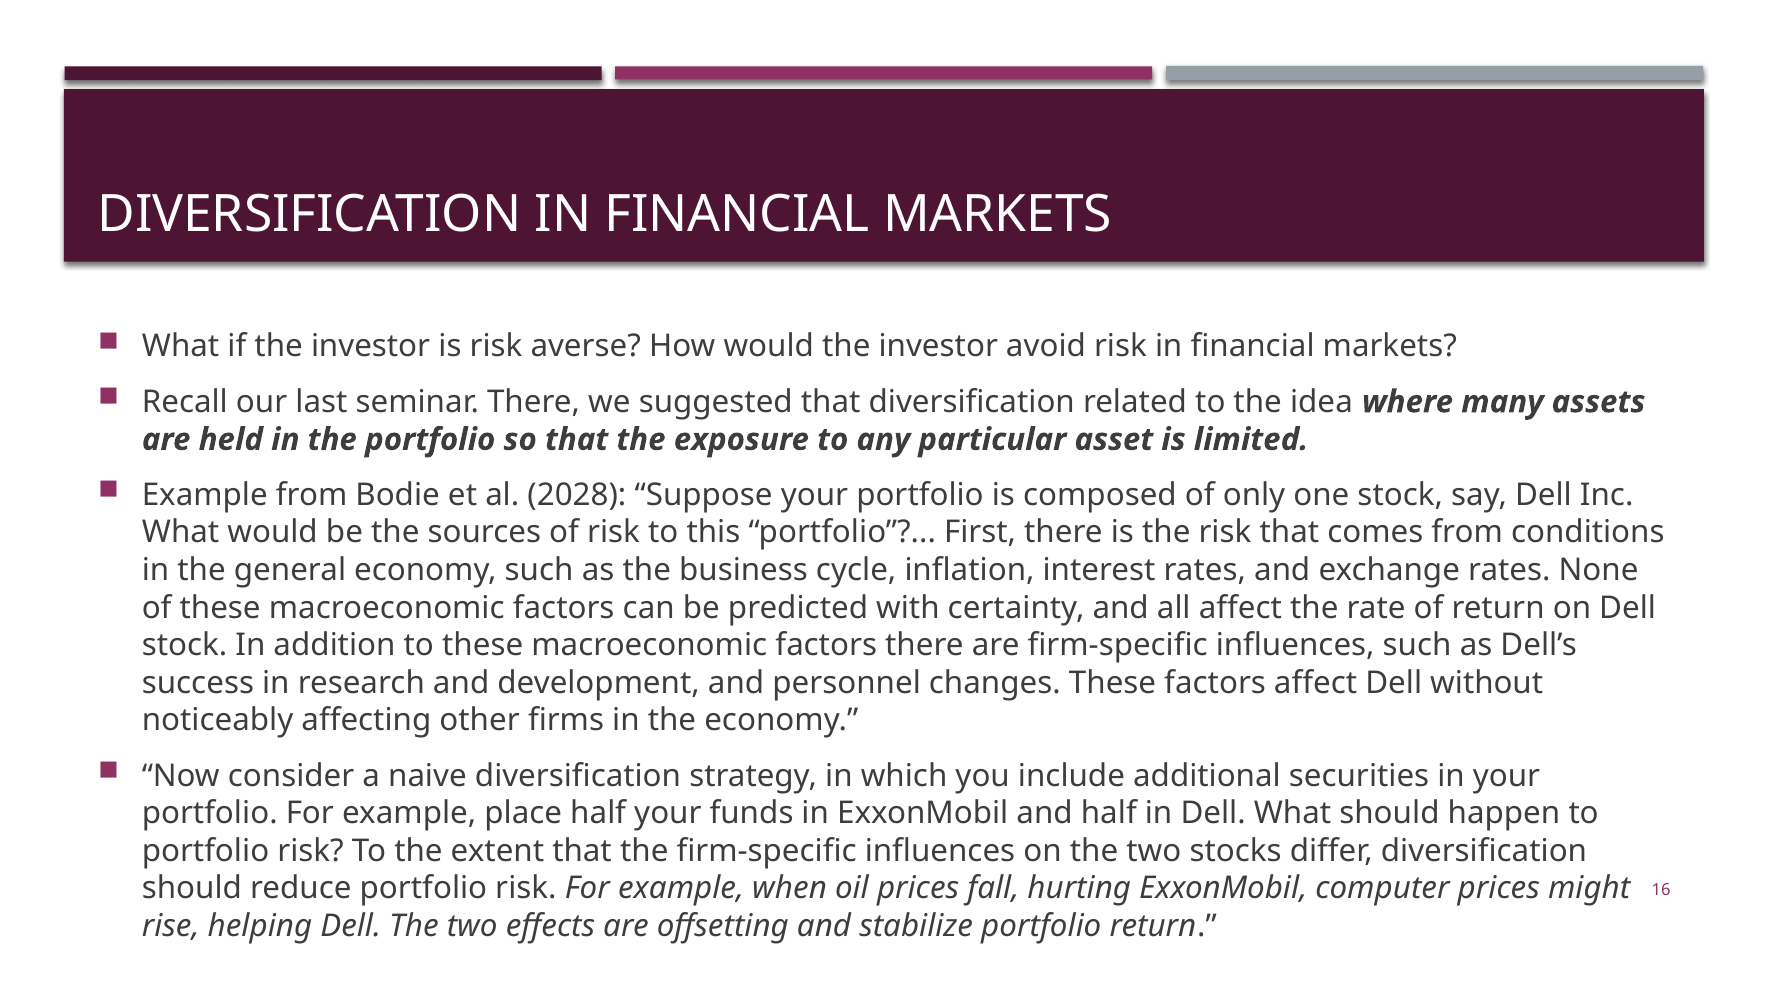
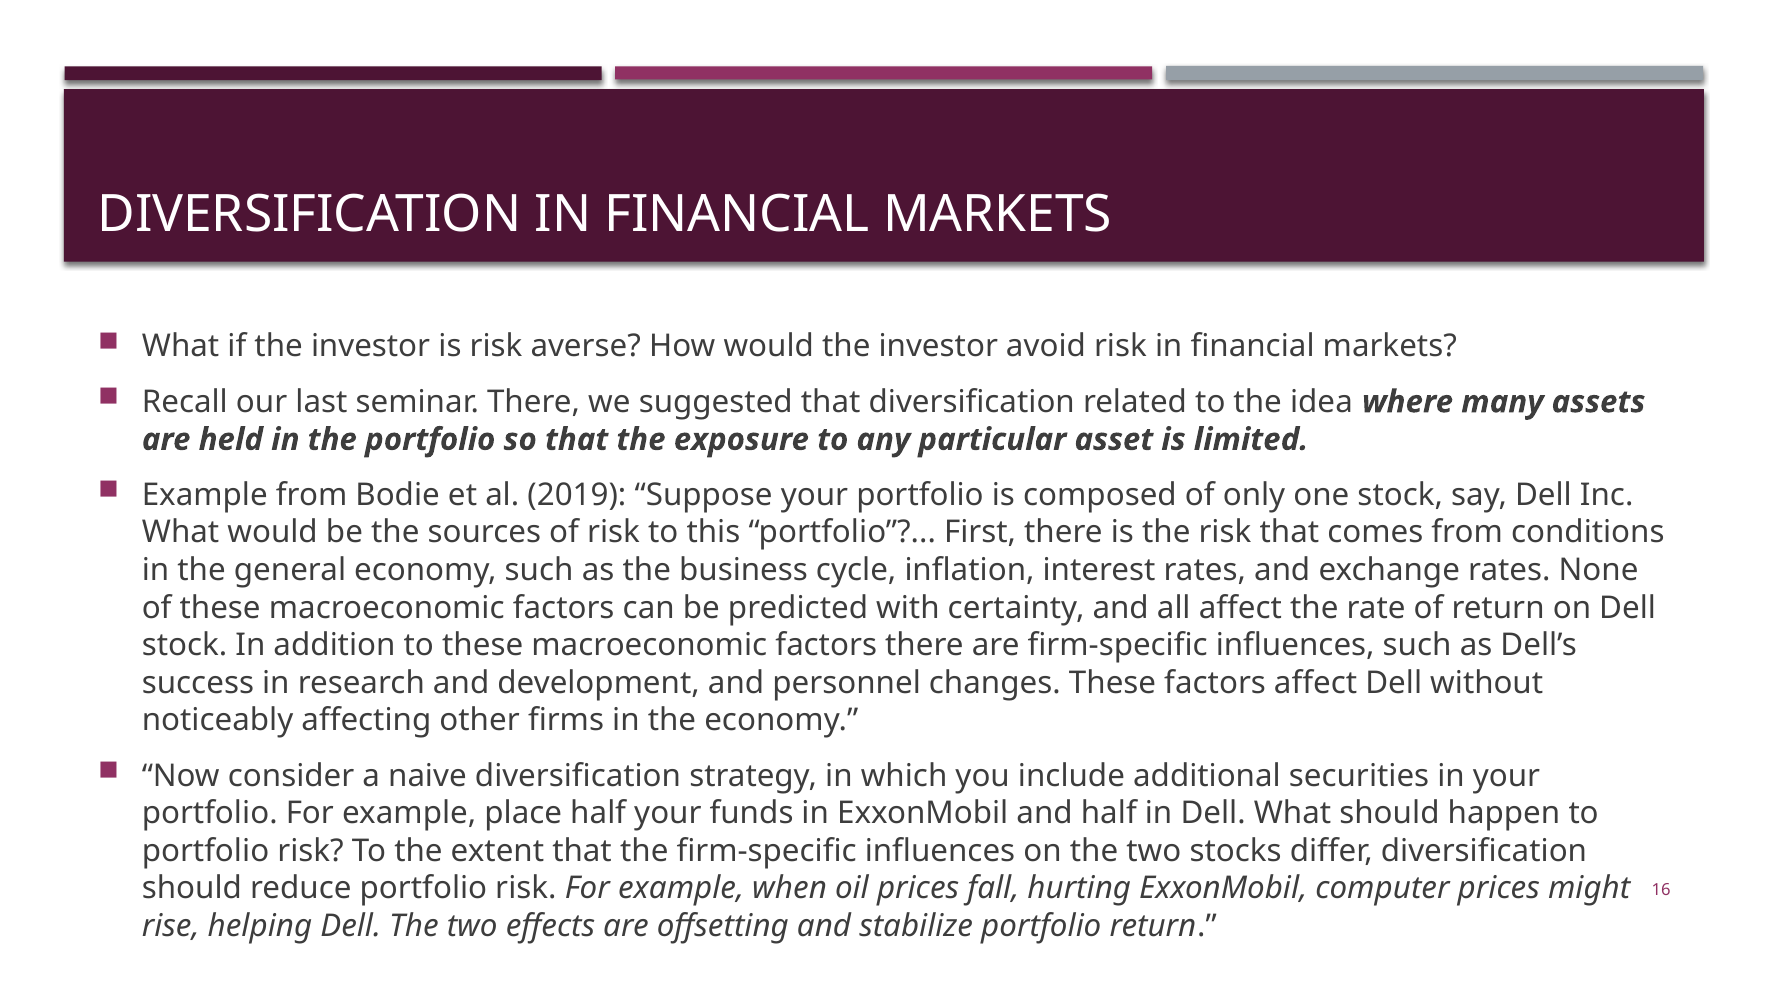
2028: 2028 -> 2019
